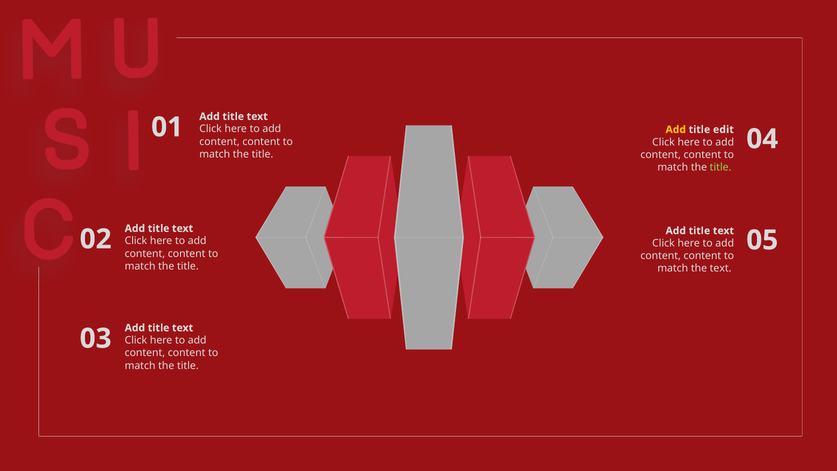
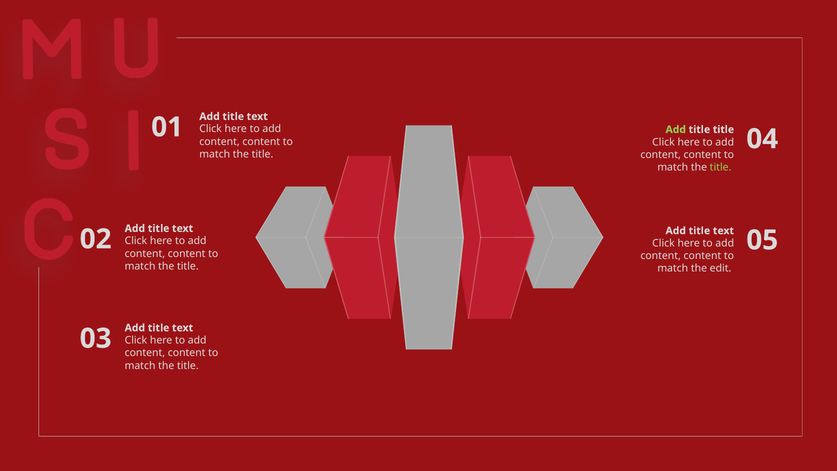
Add at (676, 130) colour: yellow -> light green
title edit: edit -> title
the text: text -> edit
